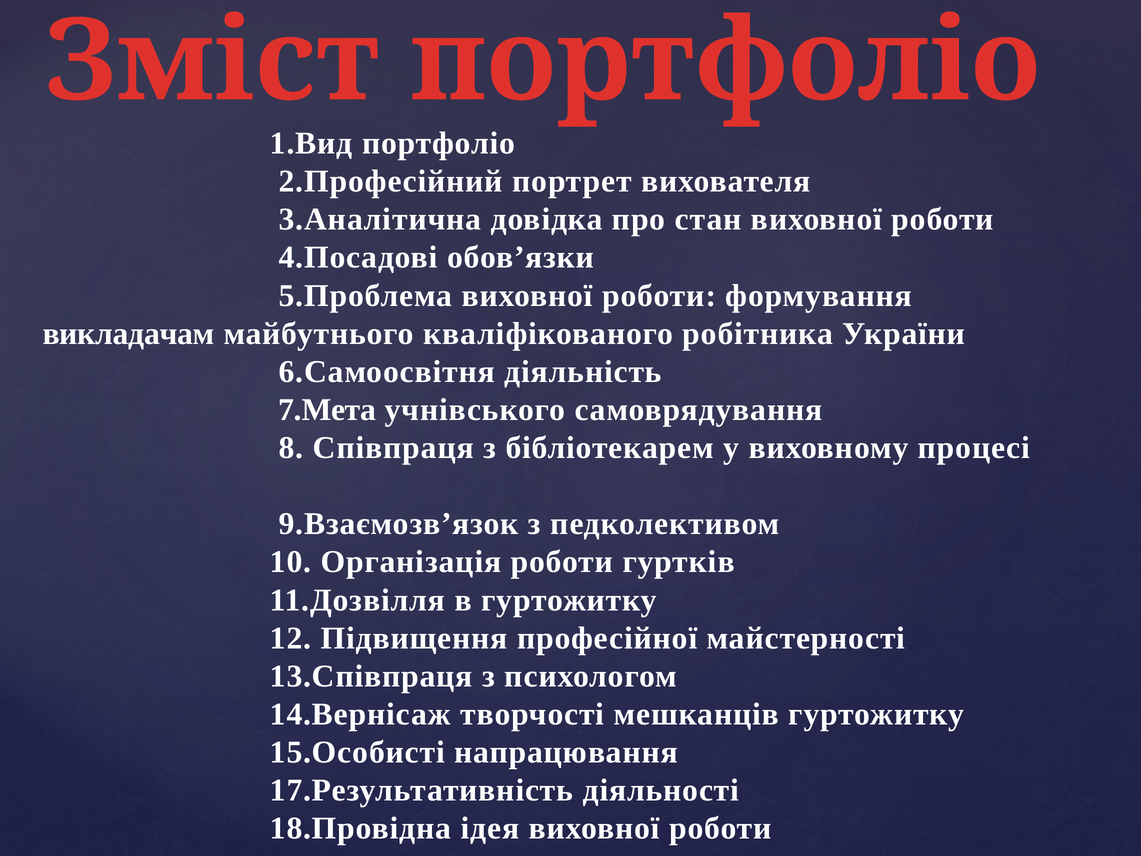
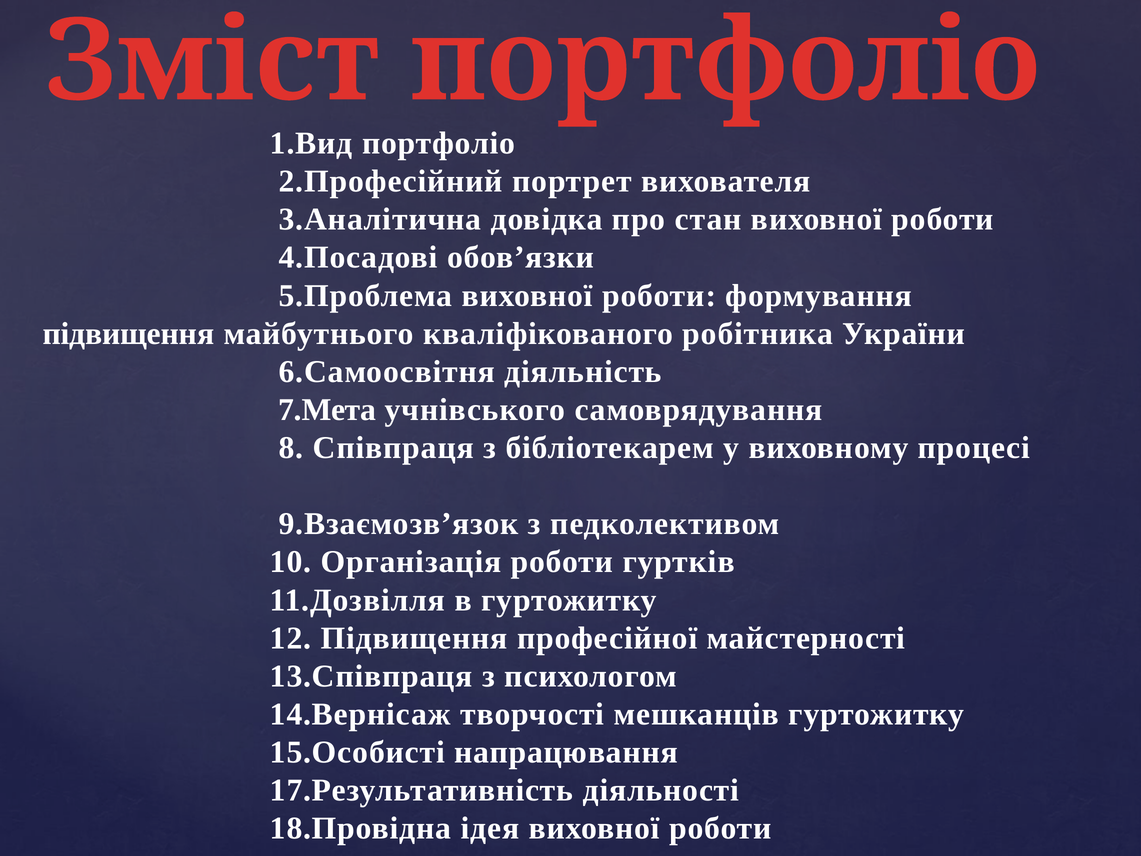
викладачам at (129, 334): викладачам -> підвищення
